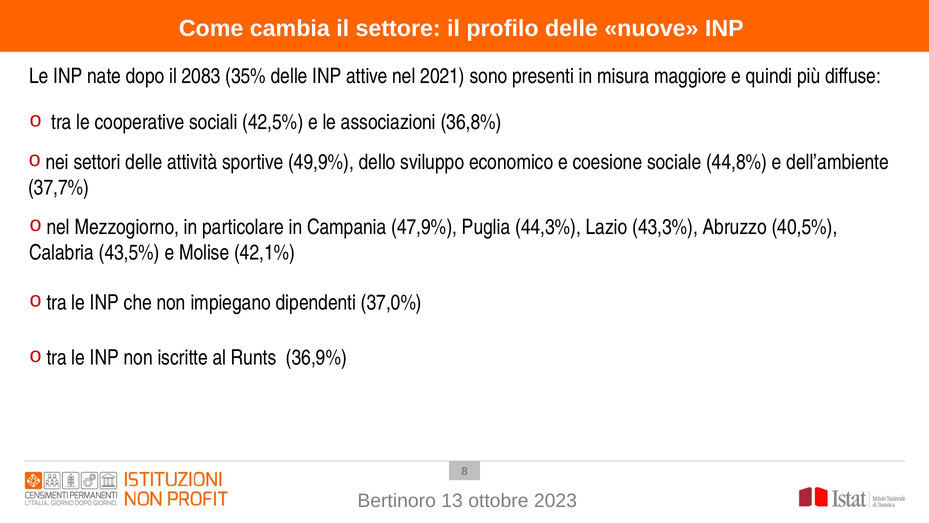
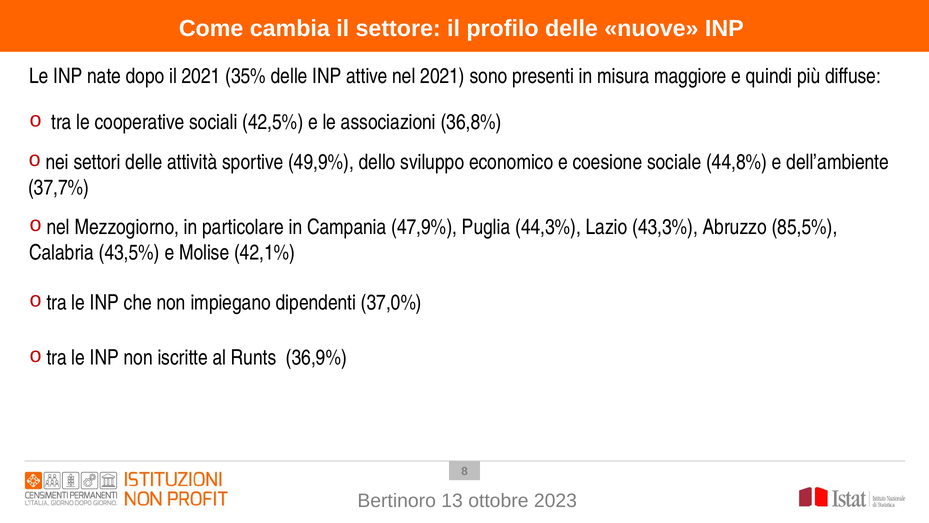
il 2083: 2083 -> 2021
40,5%: 40,5% -> 85,5%
